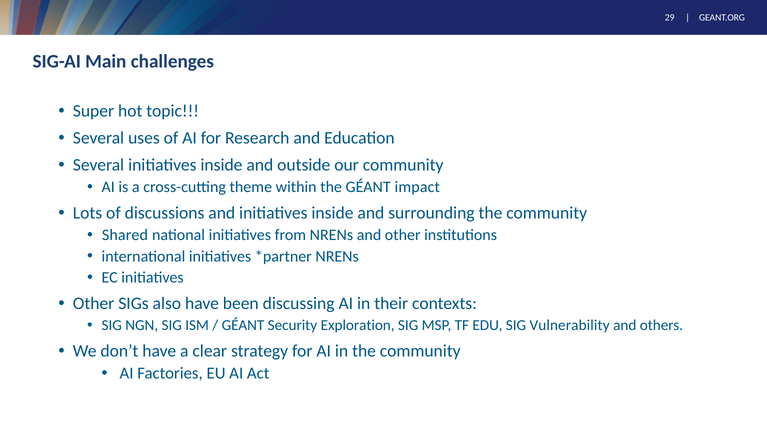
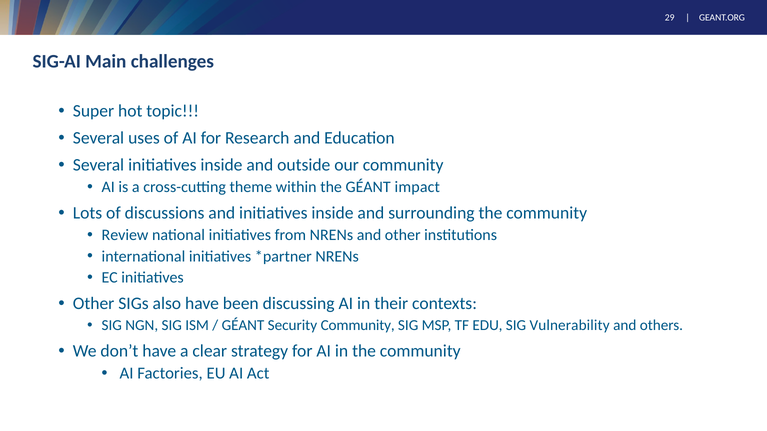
Shared: Shared -> Review
Security Exploration: Exploration -> Community
